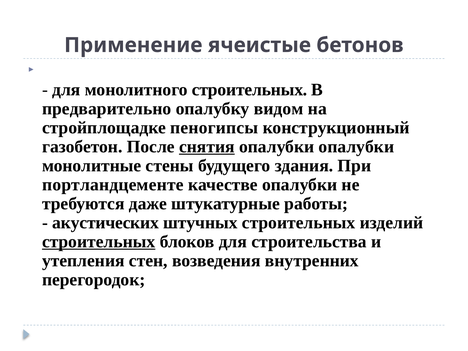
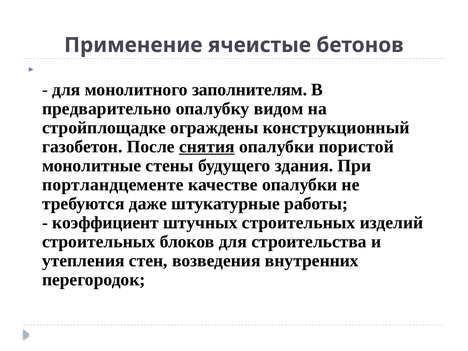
монолитного строительных: строительных -> заполнителям
пеногипсы: пеногипсы -> ограждены
опалубки опалубки: опалубки -> пористой
акустических: акустических -> коэффициент
строительных at (99, 242) underline: present -> none
